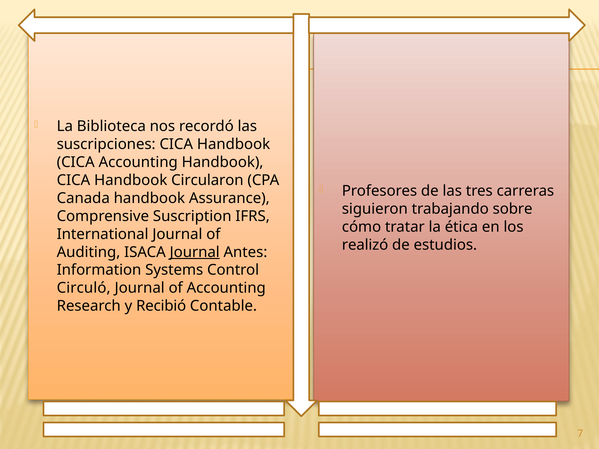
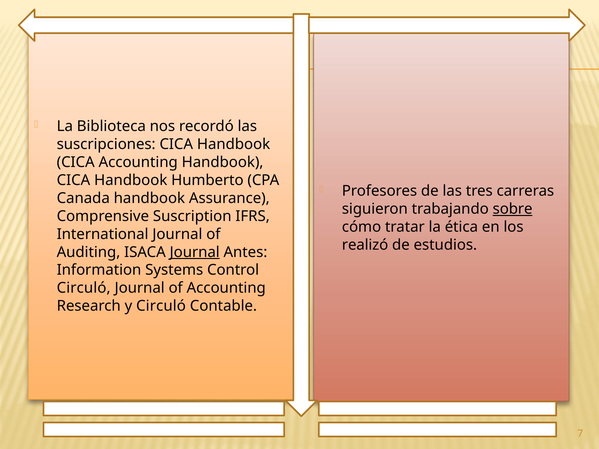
Circularon: Circularon -> Humberto
sobre underline: none -> present
y Recibió: Recibió -> Circuló
